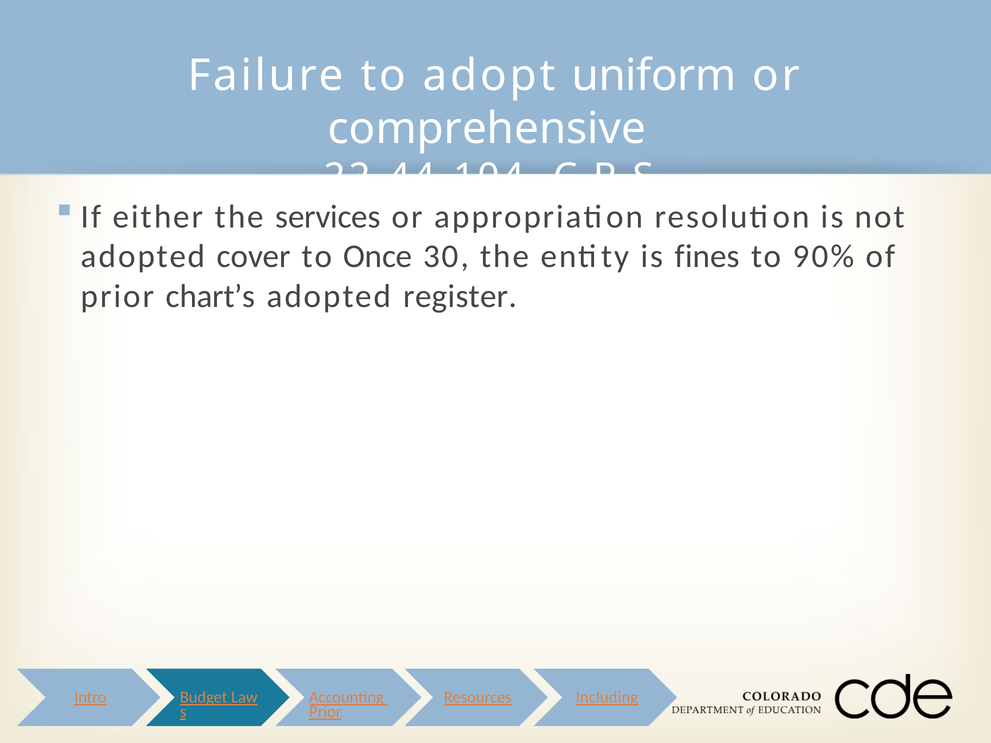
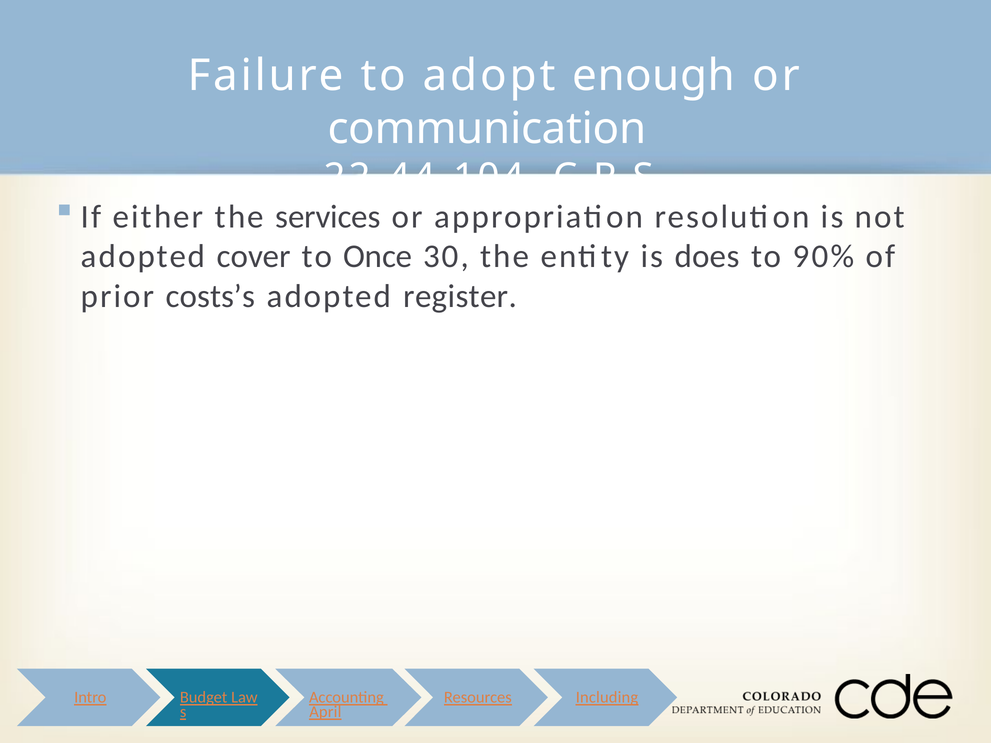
uniform: uniform -> enough
comprehensive: comprehensive -> communication
fines: fines -> does
chart’s: chart’s -> costs’s
Prior at (325, 712): Prior -> April
